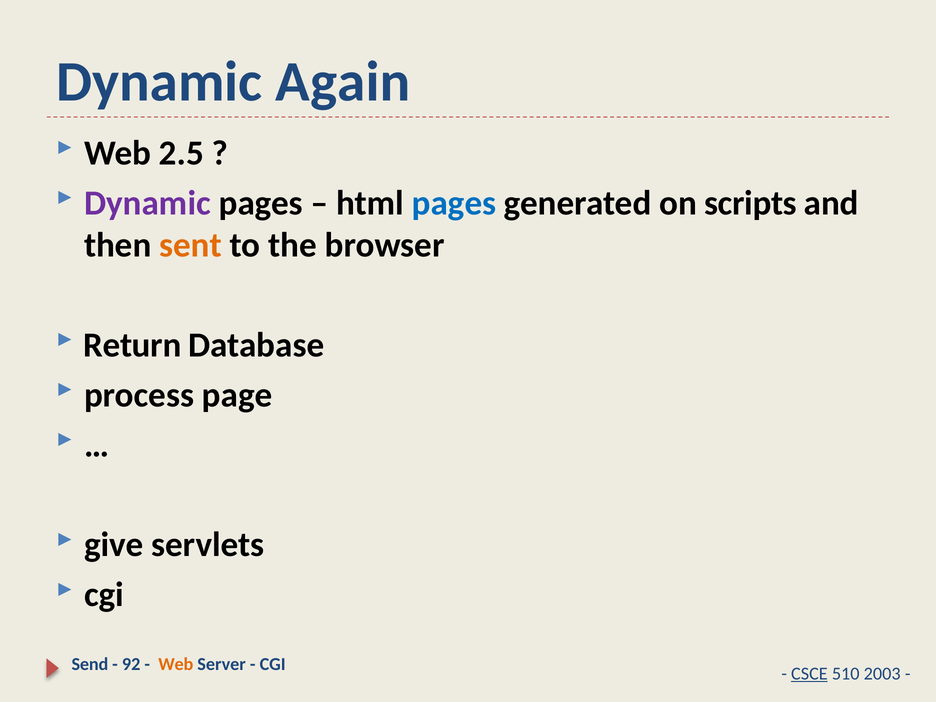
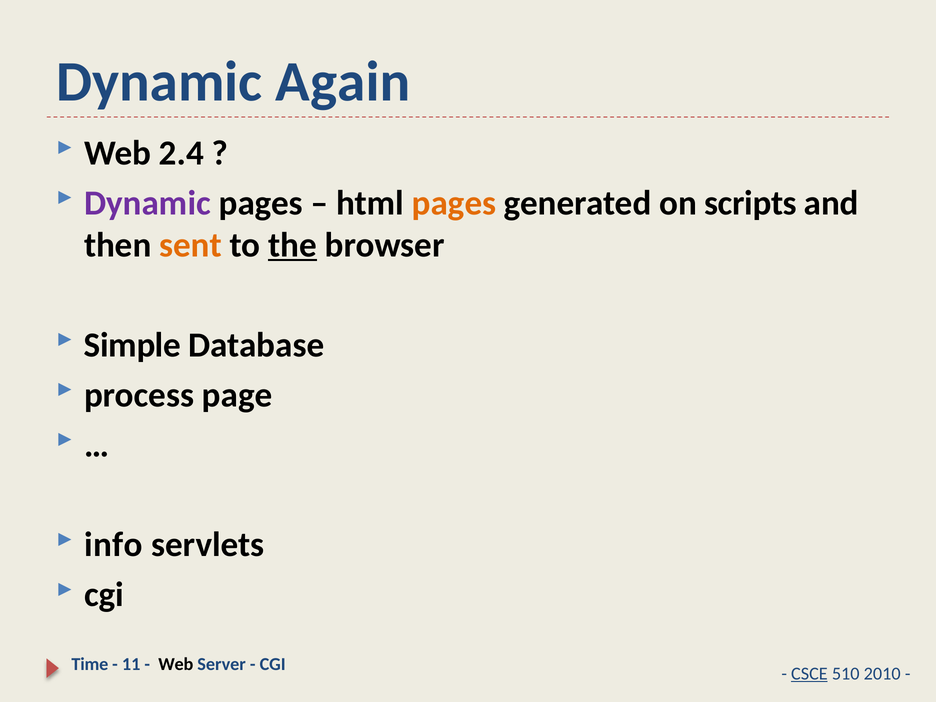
2.5: 2.5 -> 2.4
pages at (454, 203) colour: blue -> orange
the underline: none -> present
Return: Return -> Simple
give: give -> info
Send: Send -> Time
92: 92 -> 11
Web at (176, 664) colour: orange -> black
2003: 2003 -> 2010
